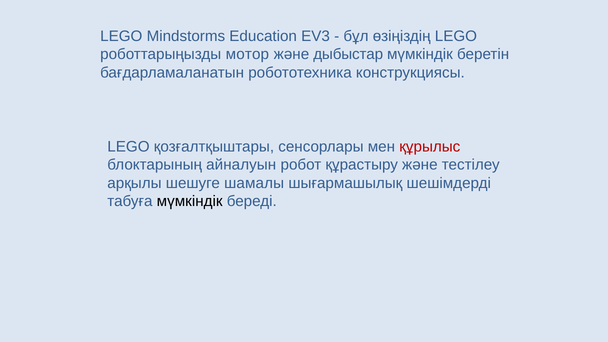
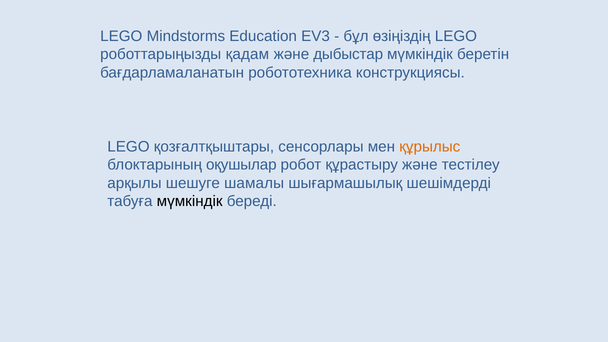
мотор: мотор -> қадам
құрылыс colour: red -> orange
айналуын: айналуын -> оқушылар
